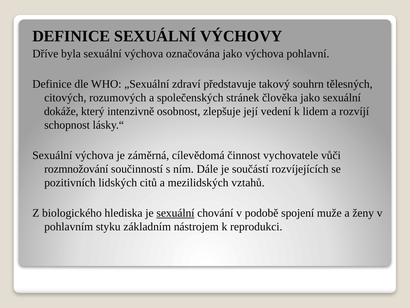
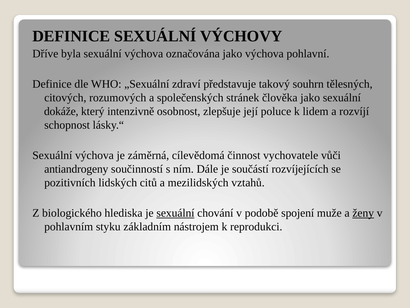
vedení: vedení -> poluce
rozmnožování: rozmnožování -> antiandrogeny
ženy underline: none -> present
